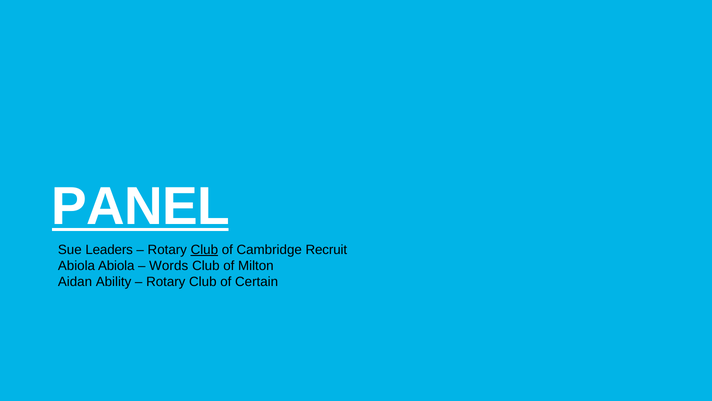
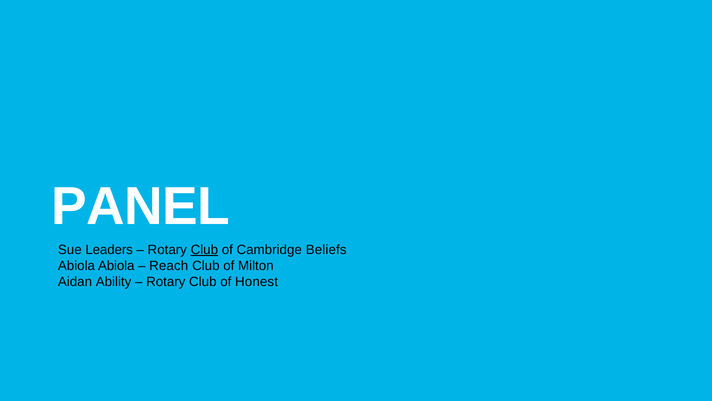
PANEL underline: present -> none
Recruit: Recruit -> Beliefs
Words: Words -> Reach
Certain: Certain -> Honest
